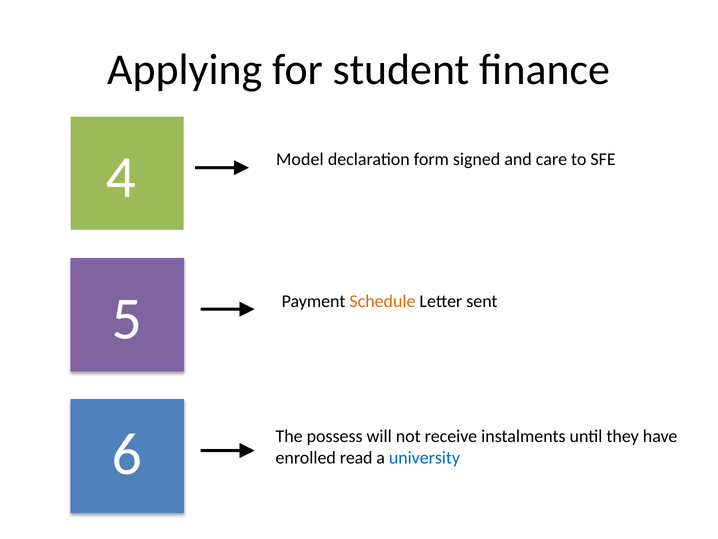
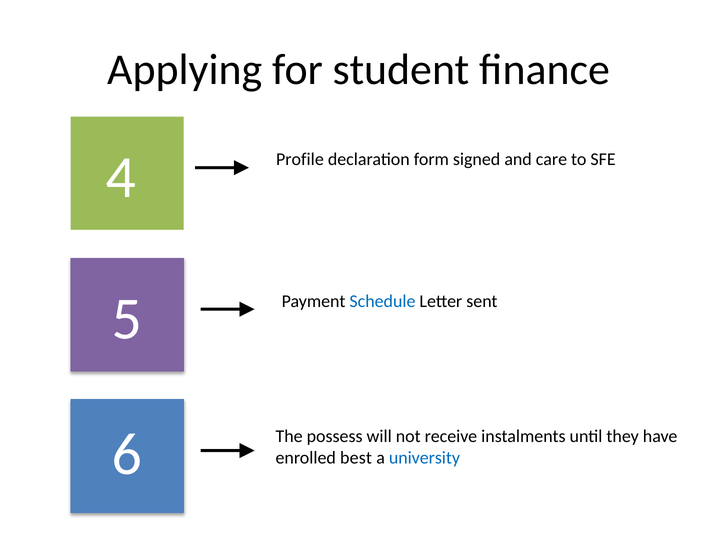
Model: Model -> Profile
Schedule colour: orange -> blue
read: read -> best
